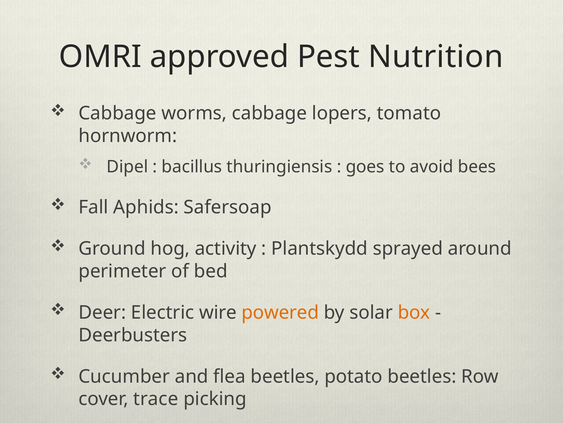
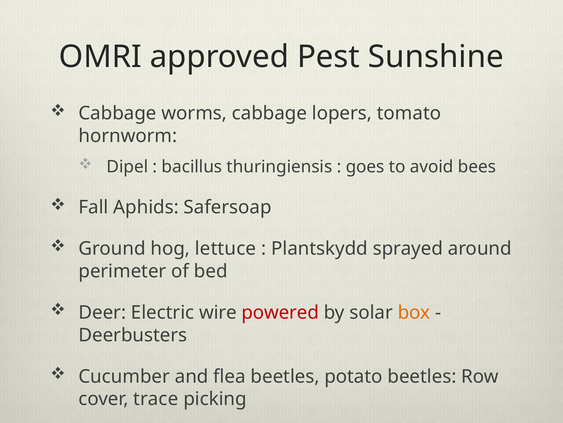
Nutrition: Nutrition -> Sunshine
activity: activity -> lettuce
powered colour: orange -> red
